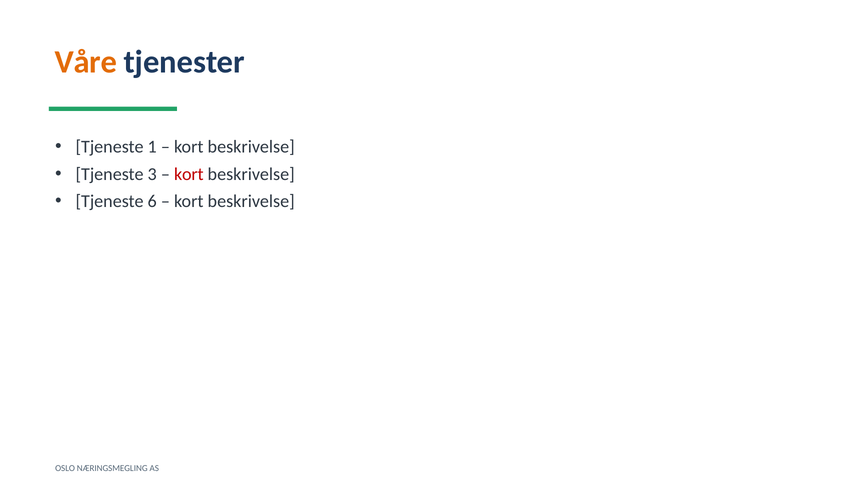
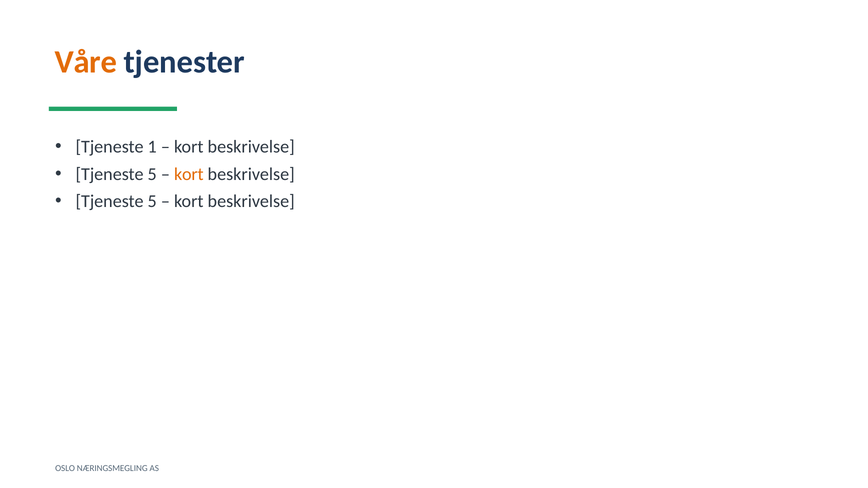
3 at (152, 174): 3 -> 5
kort at (189, 174) colour: red -> orange
6 at (152, 201): 6 -> 5
